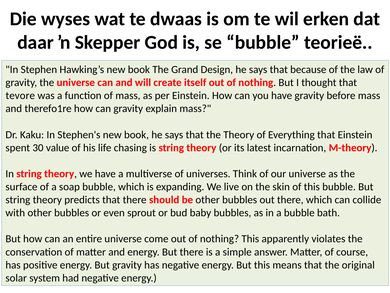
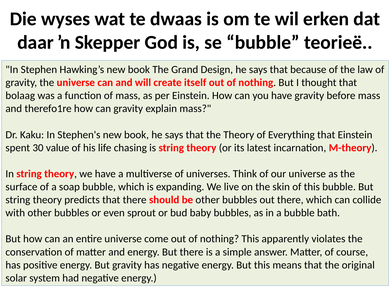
tevore: tevore -> bolaag
